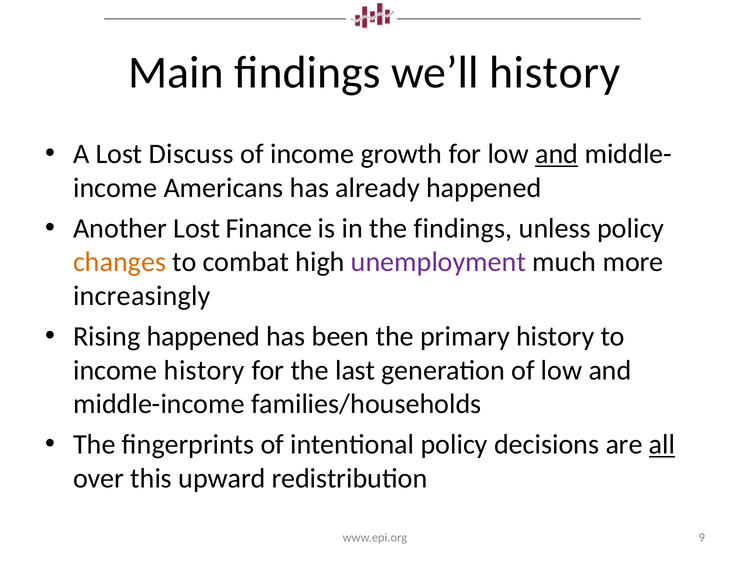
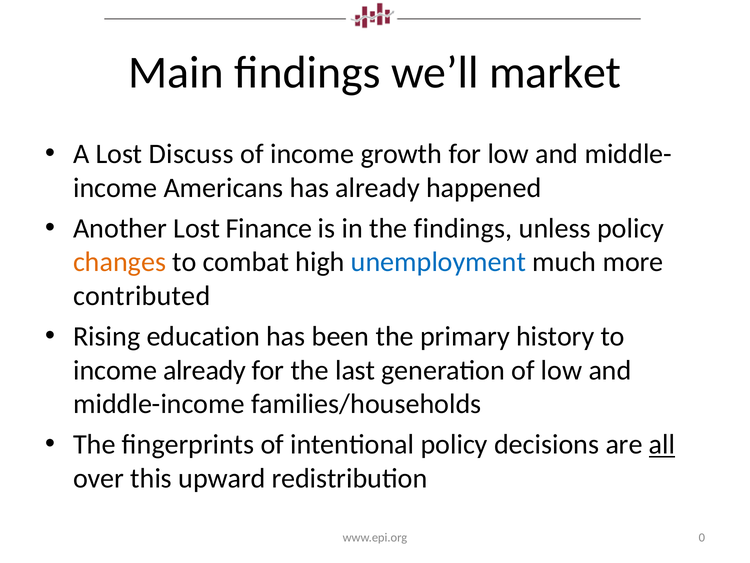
we’ll history: history -> market
and at (557, 154) underline: present -> none
unemployment colour: purple -> blue
increasingly: increasingly -> contributed
Rising happened: happened -> education
income history: history -> already
9: 9 -> 0
